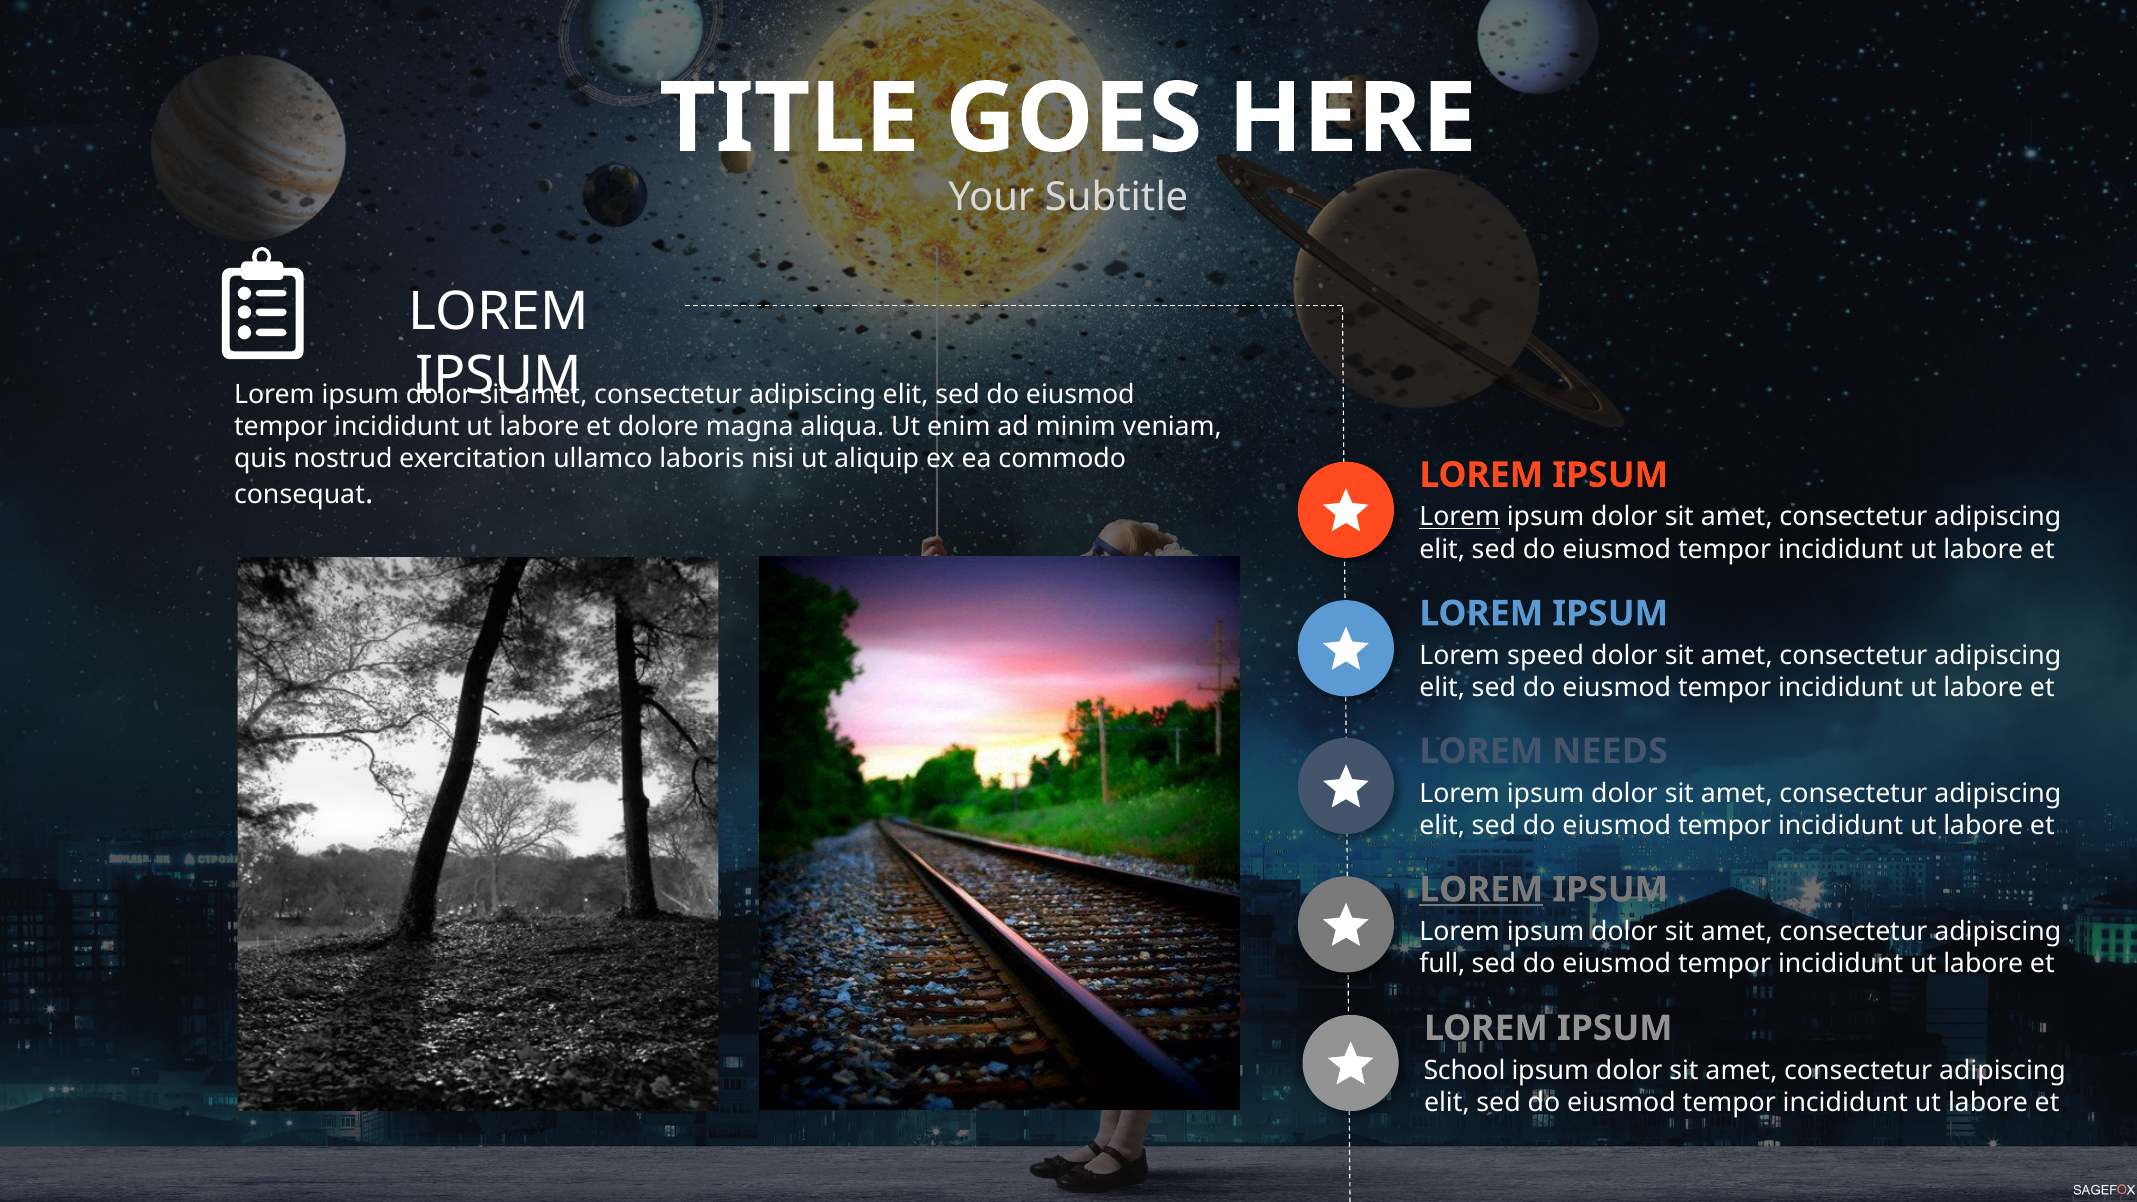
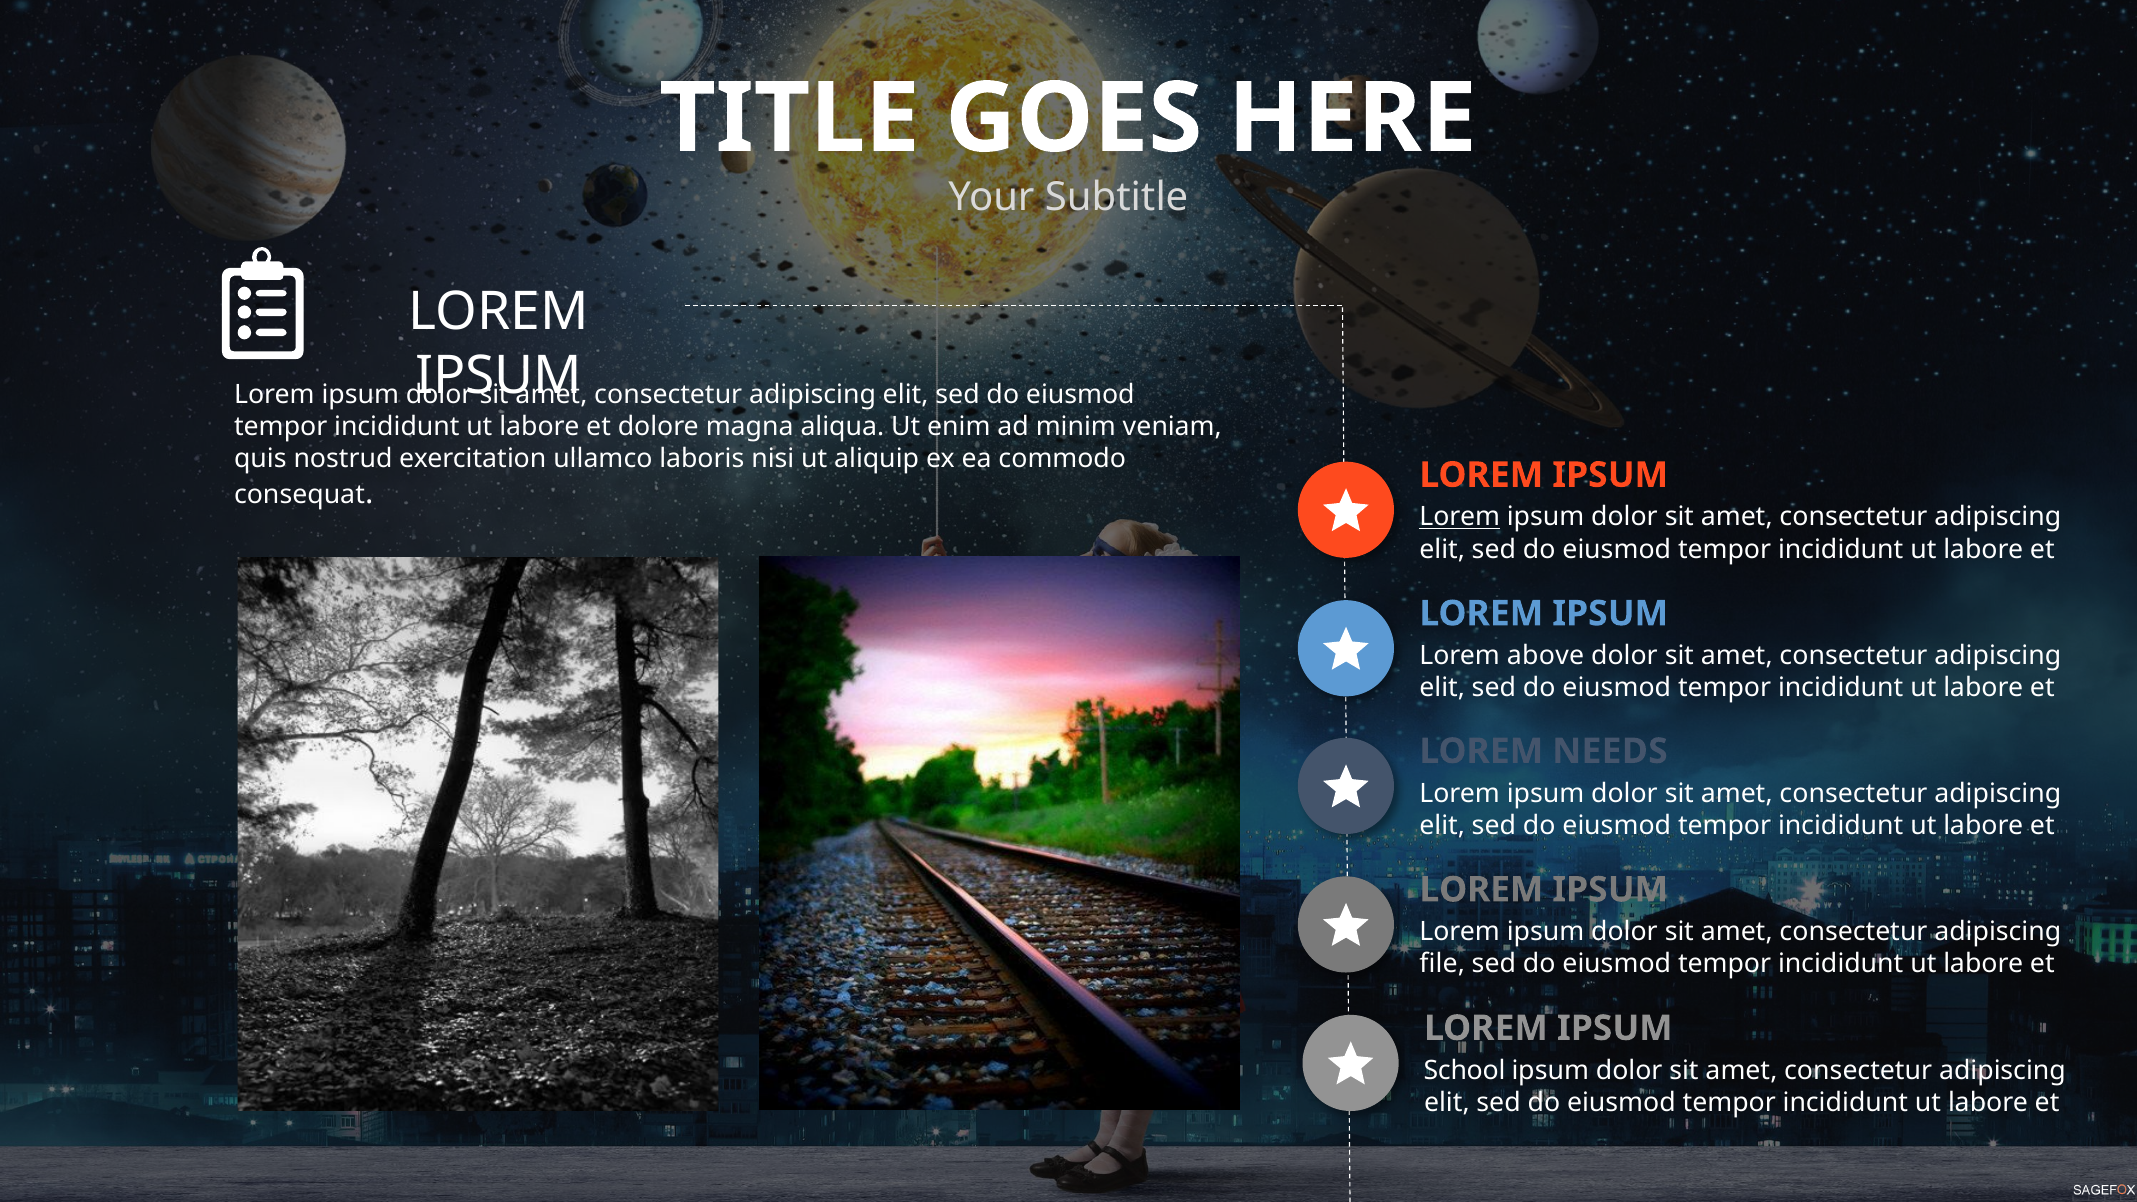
speed: speed -> above
LOREM at (1481, 890) underline: present -> none
full: full -> file
